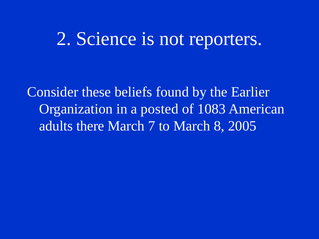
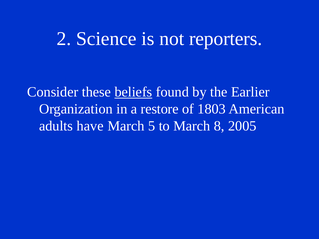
beliefs underline: none -> present
posted: posted -> restore
1083: 1083 -> 1803
there: there -> have
7: 7 -> 5
